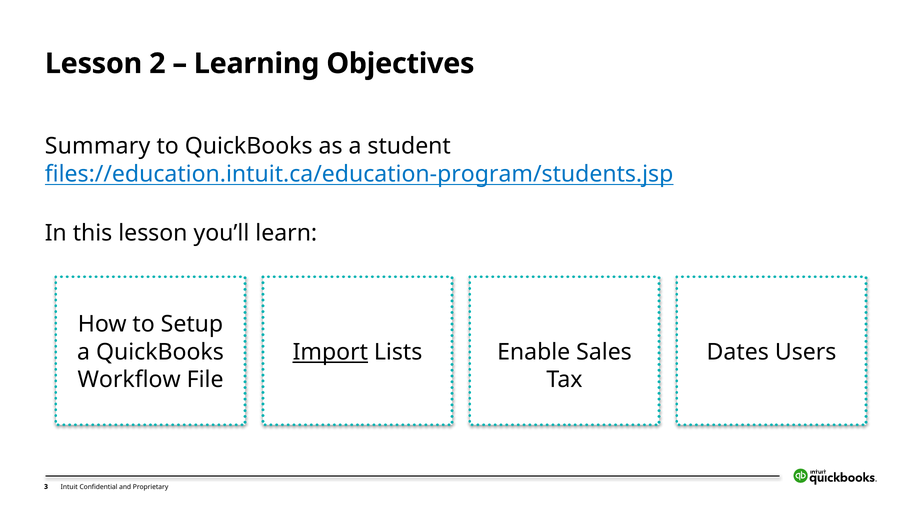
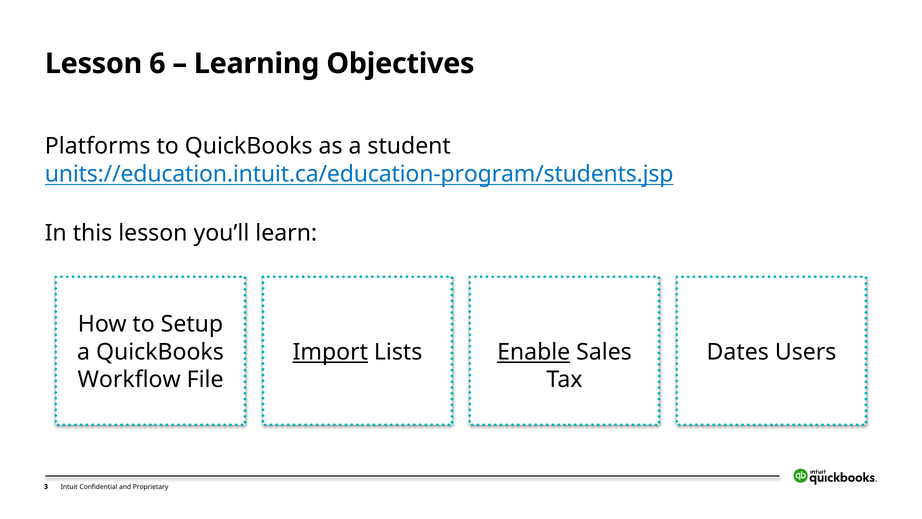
2: 2 -> 6
Summary: Summary -> Platforms
files://education.intuit.ca/education-program/students.jsp: files://education.intuit.ca/education-program/students.jsp -> units://education.intuit.ca/education-program/students.jsp
Enable underline: none -> present
